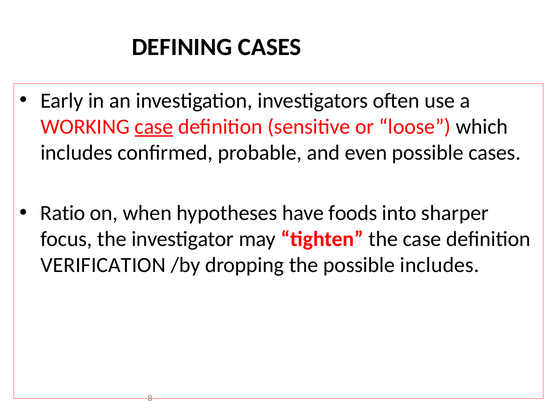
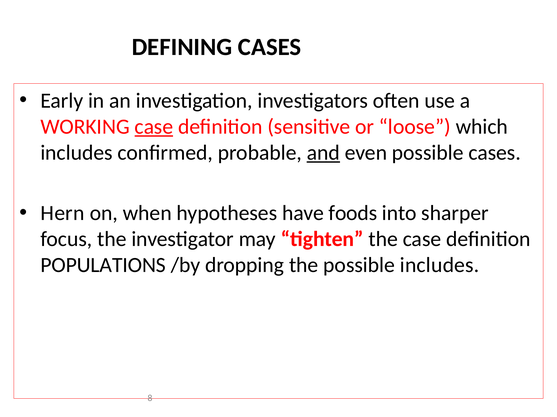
and underline: none -> present
Ratio: Ratio -> Hern
VERIFICATION: VERIFICATION -> POPULATIONS
